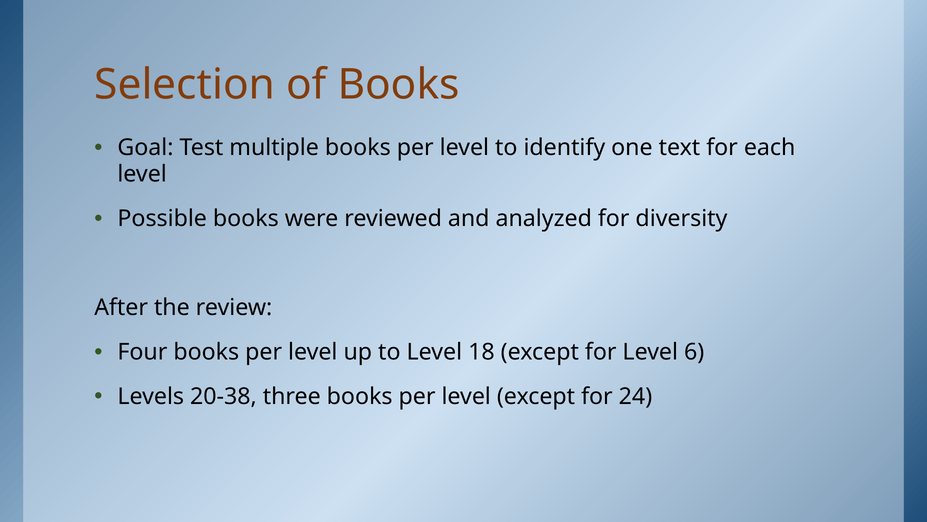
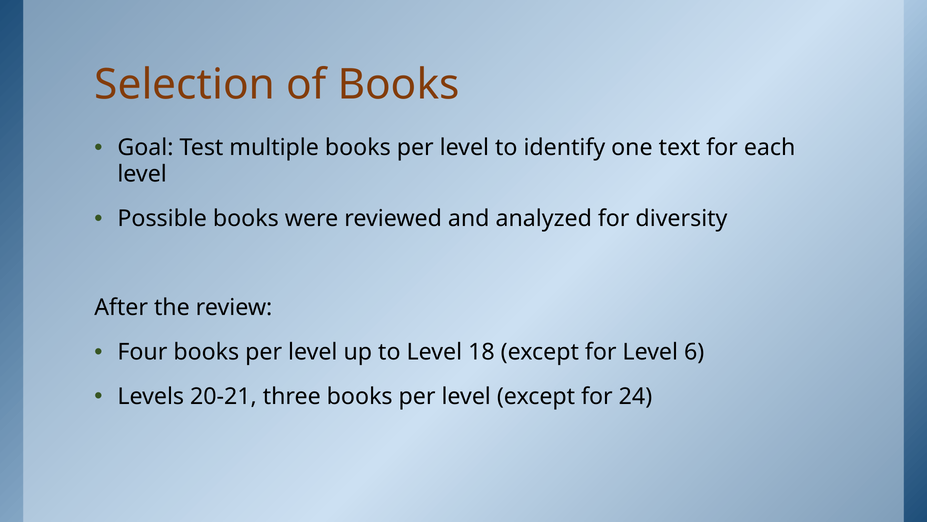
20-38: 20-38 -> 20-21
